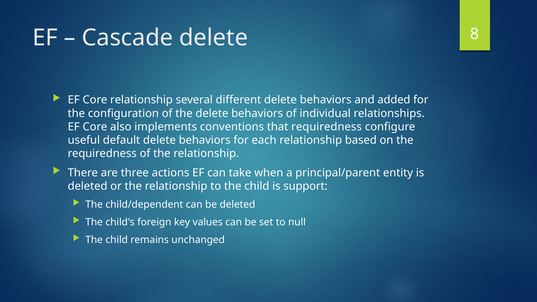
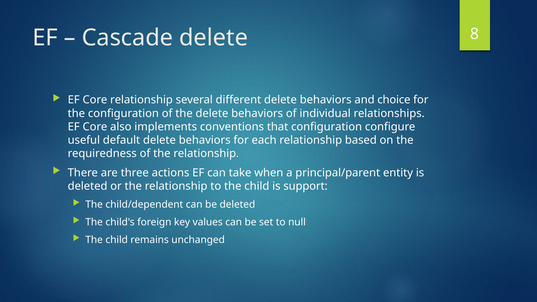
added: added -> choice
that requiredness: requiredness -> configuration
